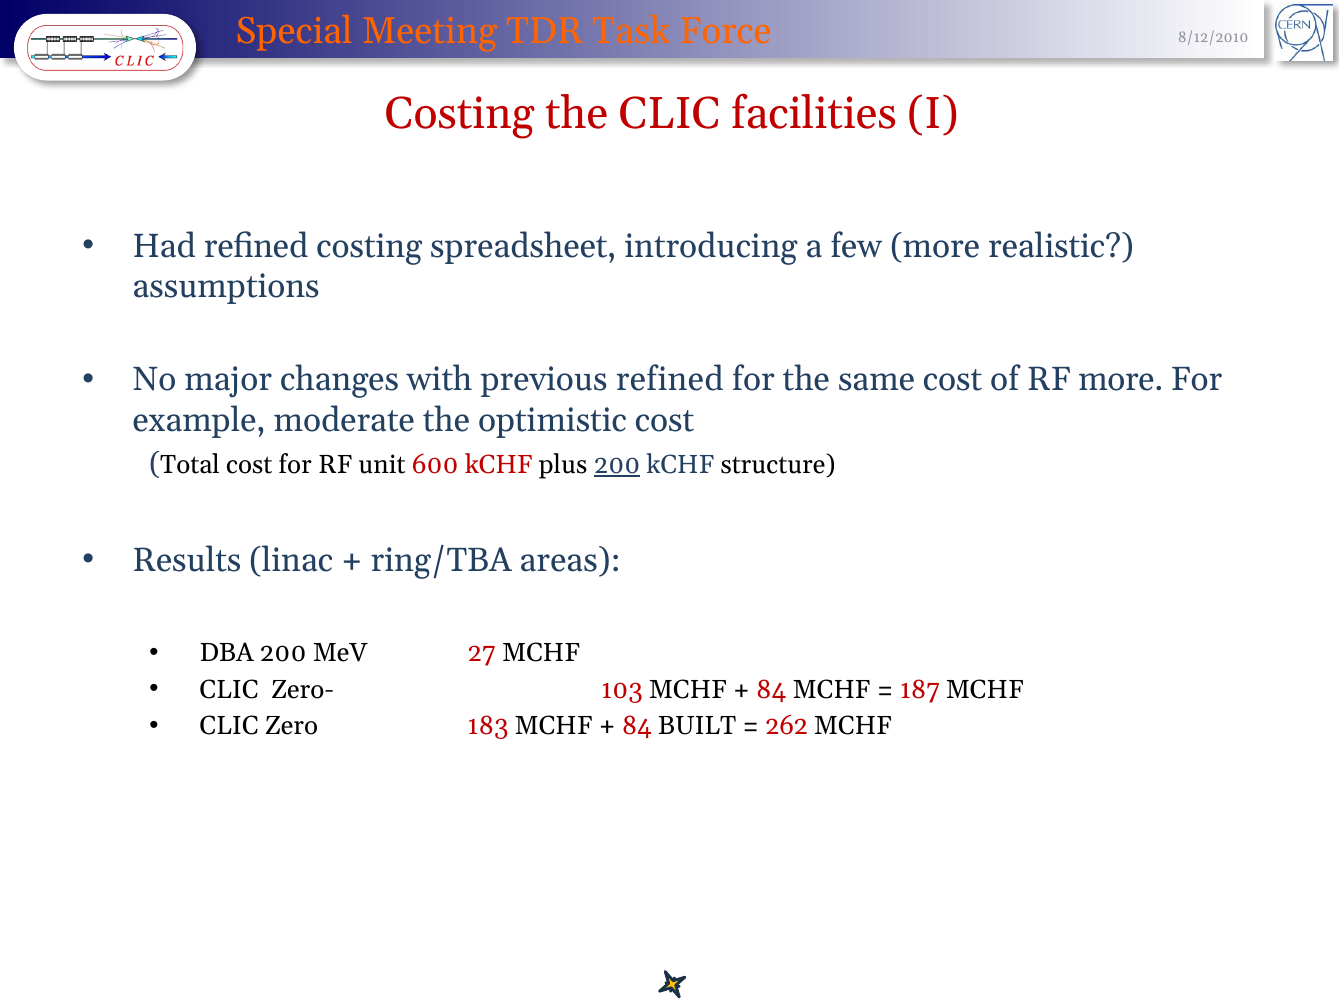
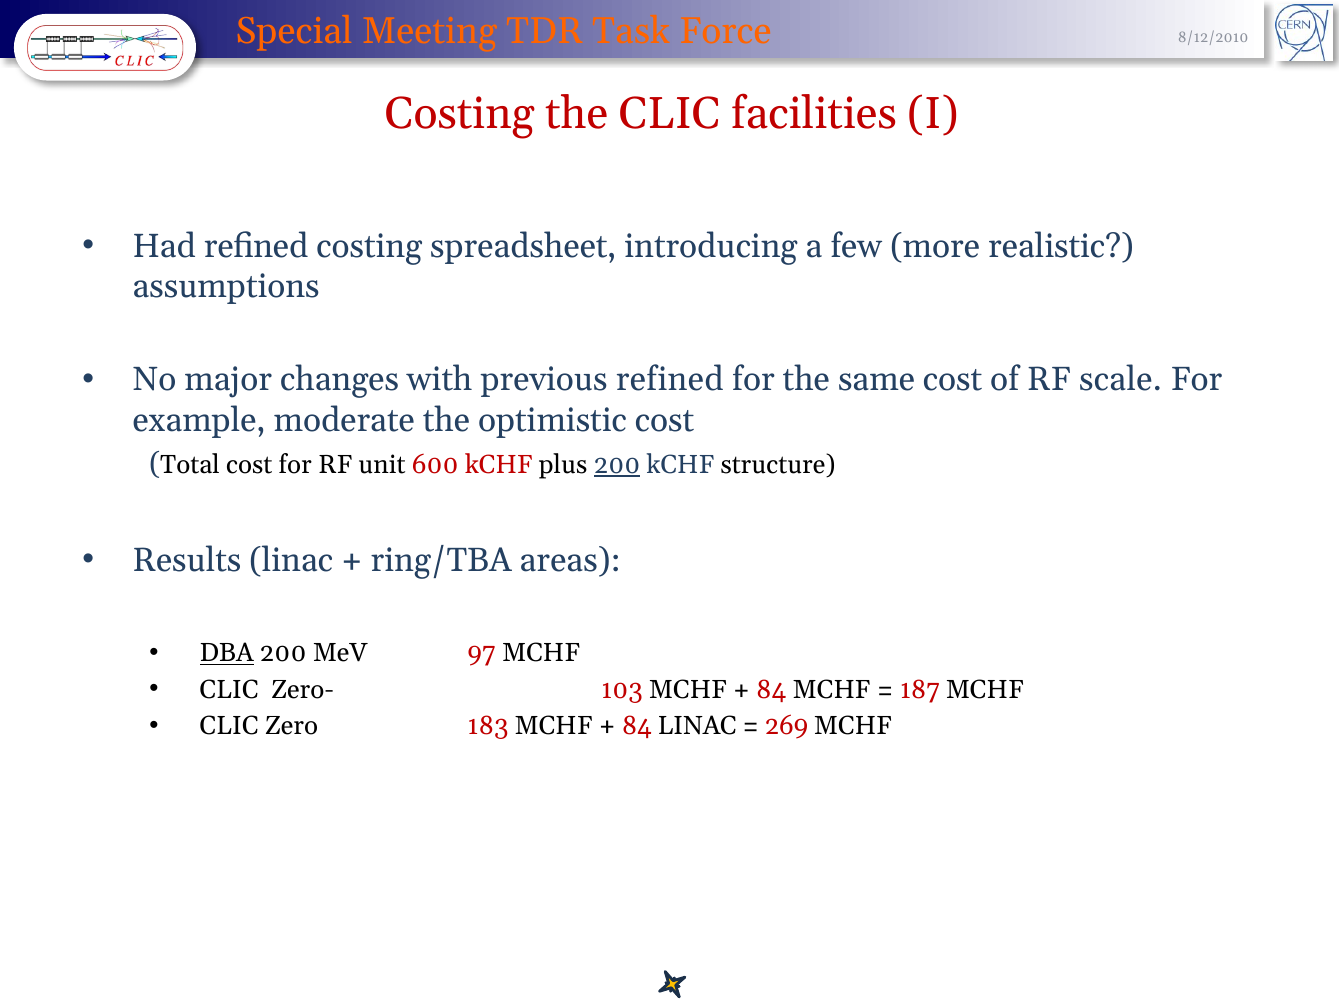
RF more: more -> scale
DBA underline: none -> present
27: 27 -> 97
84 BUILT: BUILT -> LINAC
262: 262 -> 269
